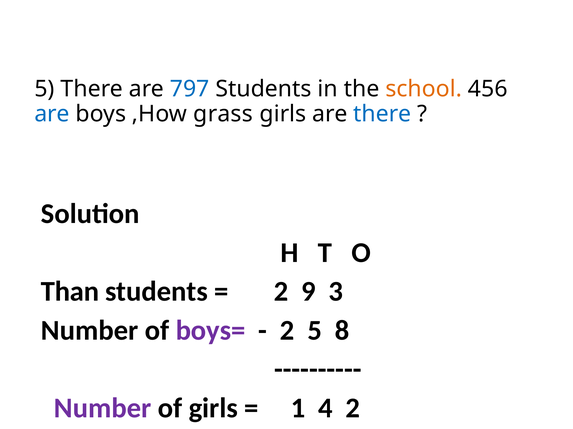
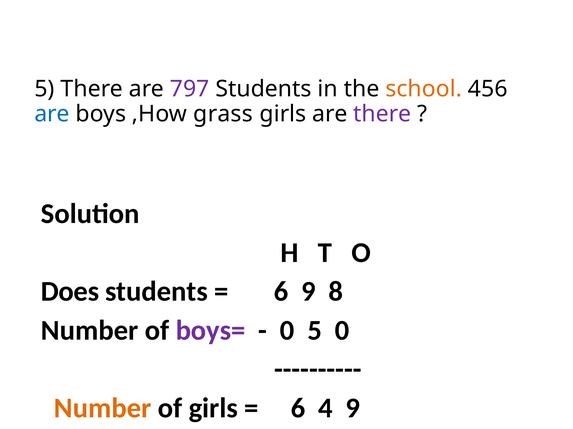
797 colour: blue -> purple
there at (382, 114) colour: blue -> purple
Than: Than -> Does
2 at (281, 292): 2 -> 6
3: 3 -> 8
2 at (287, 331): 2 -> 0
5 8: 8 -> 0
Number at (103, 409) colour: purple -> orange
1 at (298, 409): 1 -> 6
4 2: 2 -> 9
